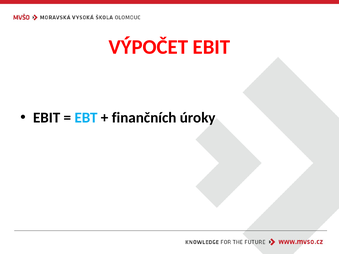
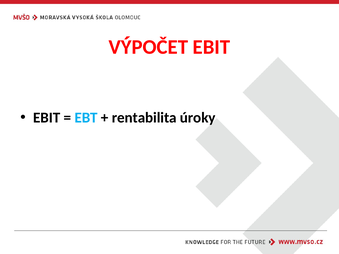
finančních: finančních -> rentabilita
